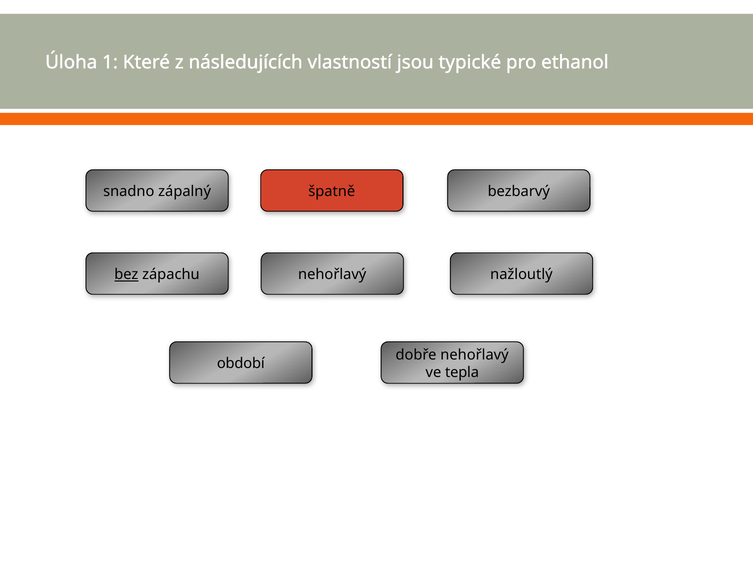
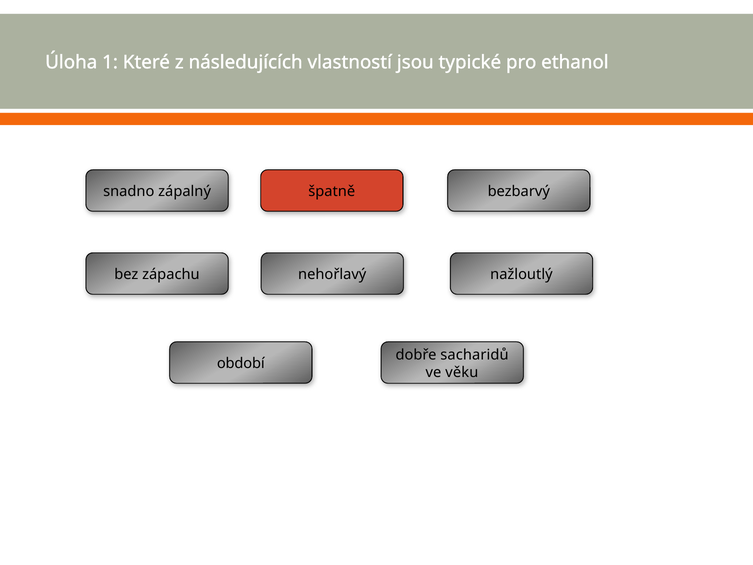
bez underline: present -> none
dobře nehořlavý: nehořlavý -> sacharidů
tepla: tepla -> věku
